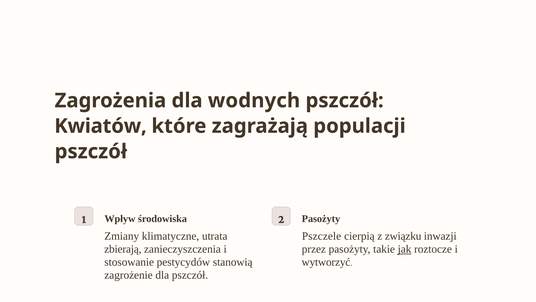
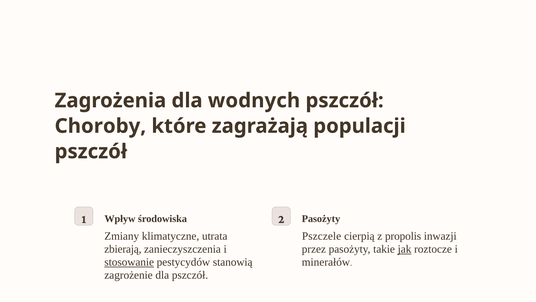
Kwiatów: Kwiatów -> Choroby
związku: związku -> propolis
stosowanie underline: none -> present
wytworzyć: wytworzyć -> minerałów
